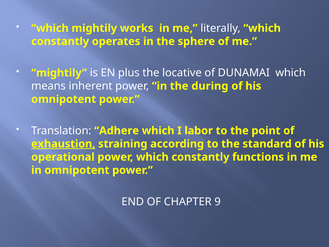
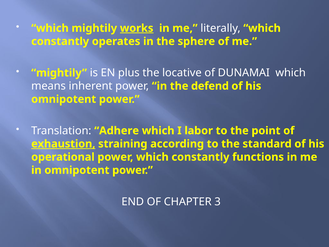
works underline: none -> present
during: during -> defend
9: 9 -> 3
